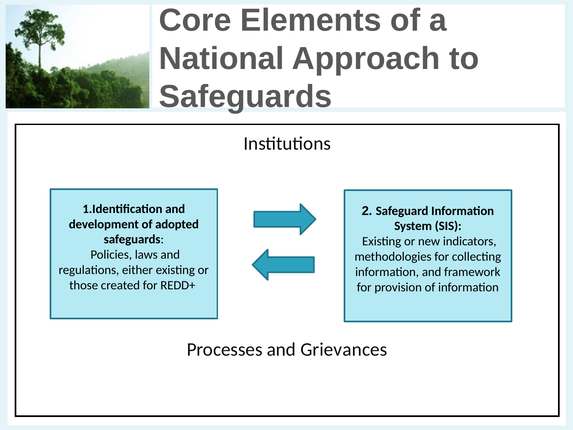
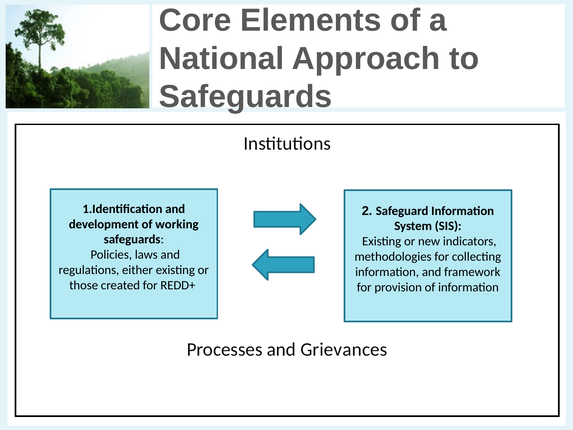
adopted: adopted -> working
